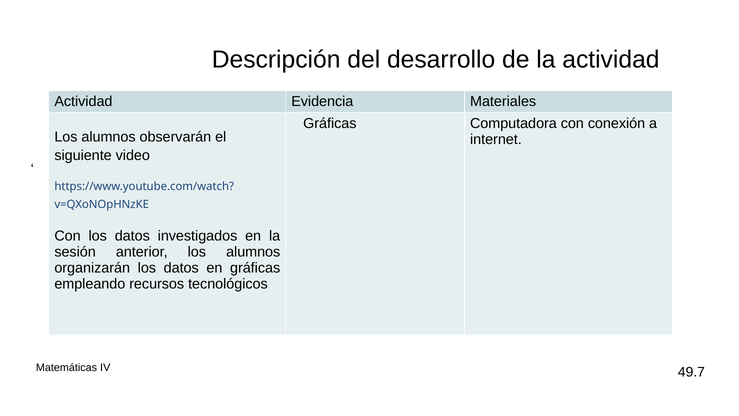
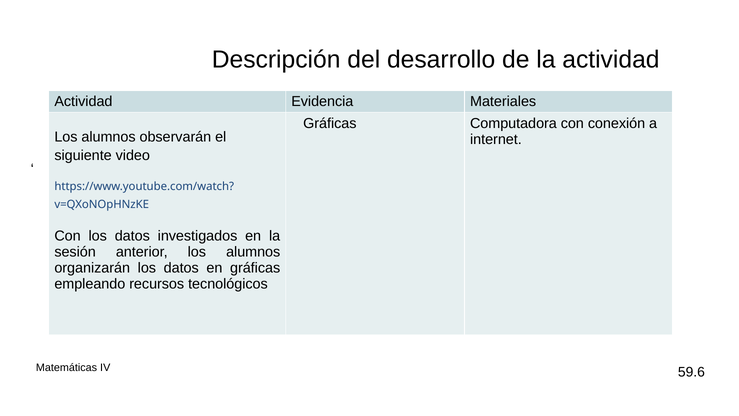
49.7: 49.7 -> 59.6
